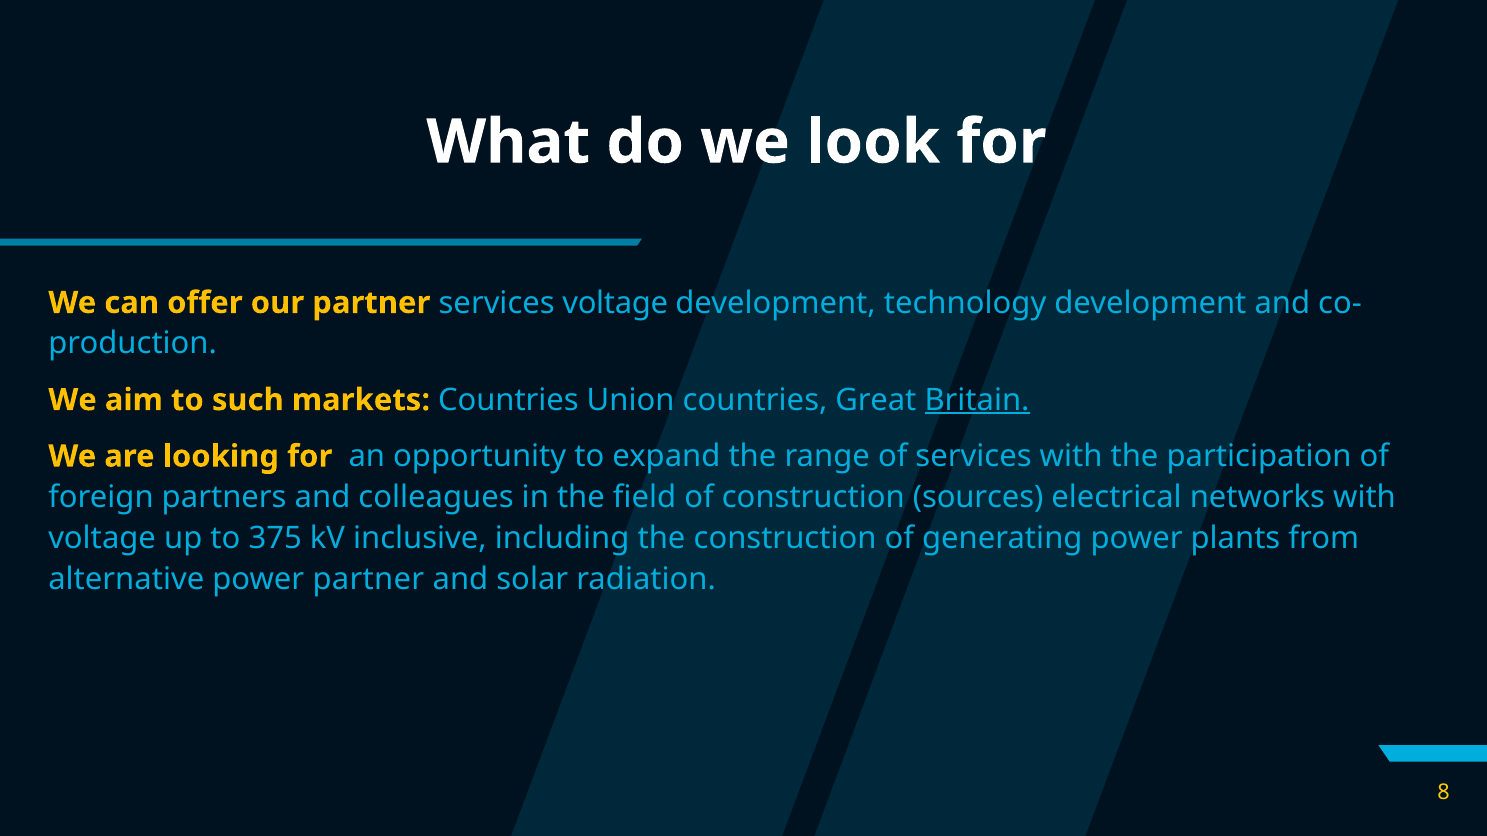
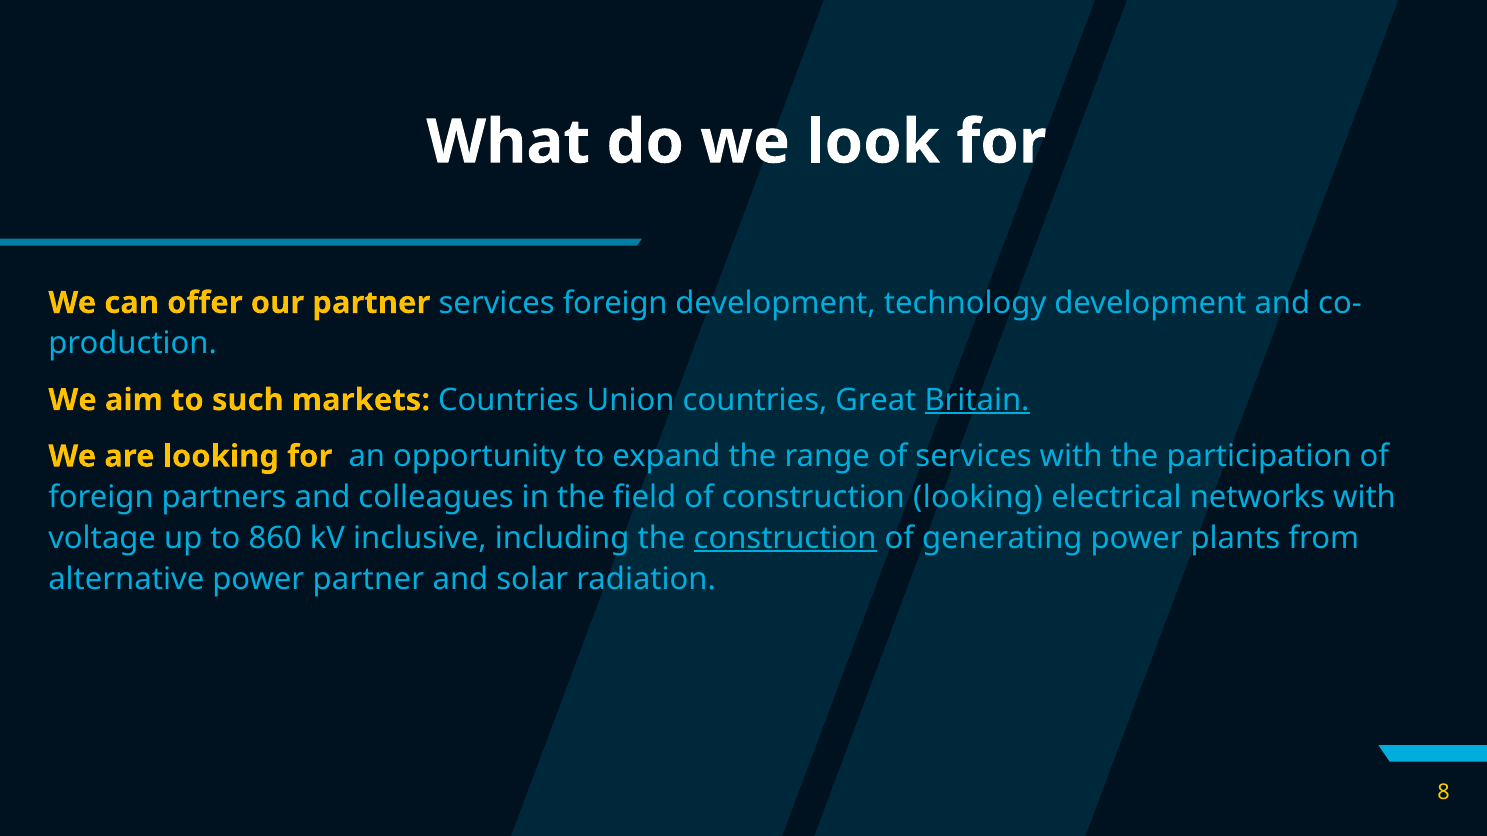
services voltage: voltage -> foreign
construction sources: sources -> looking
375: 375 -> 860
construction at (785, 538) underline: none -> present
